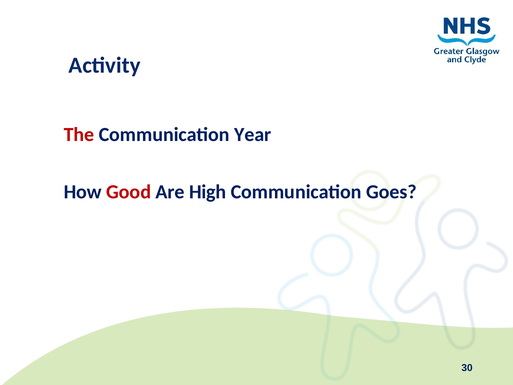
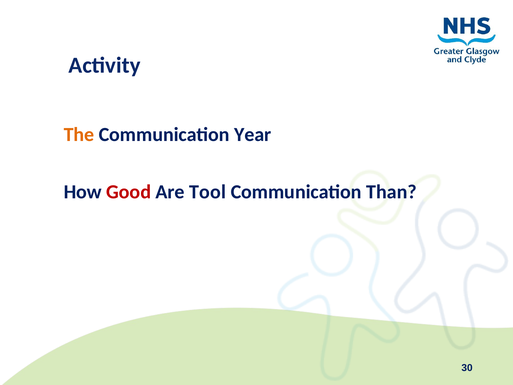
The colour: red -> orange
High: High -> Tool
Goes: Goes -> Than
